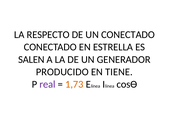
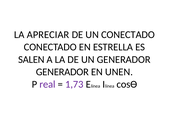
RESPECTO: RESPECTO -> APRECIAR
PRODUCIDO at (62, 72): PRODUCIDO -> GENERADOR
TIENE: TIENE -> UNEN
1,73 colour: orange -> purple
